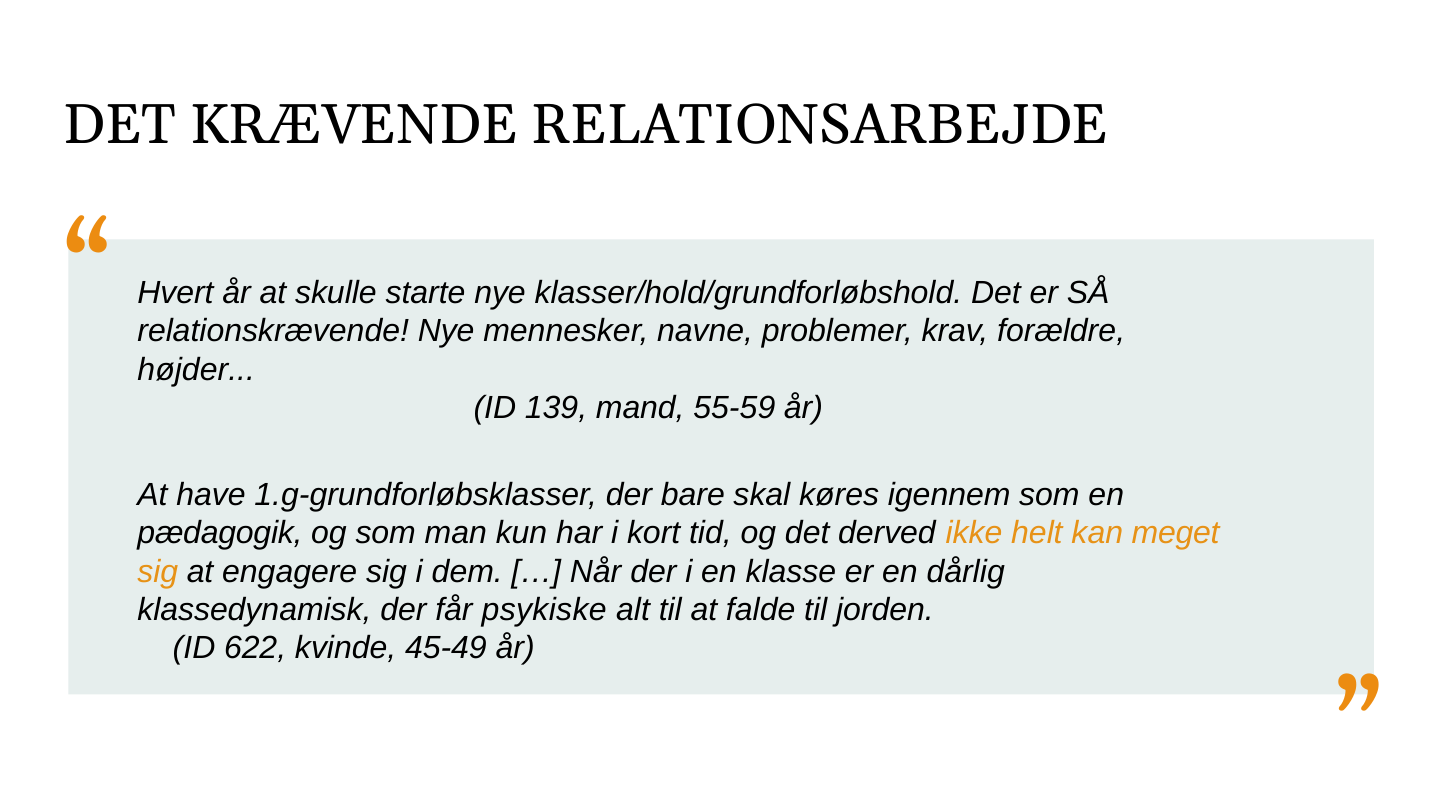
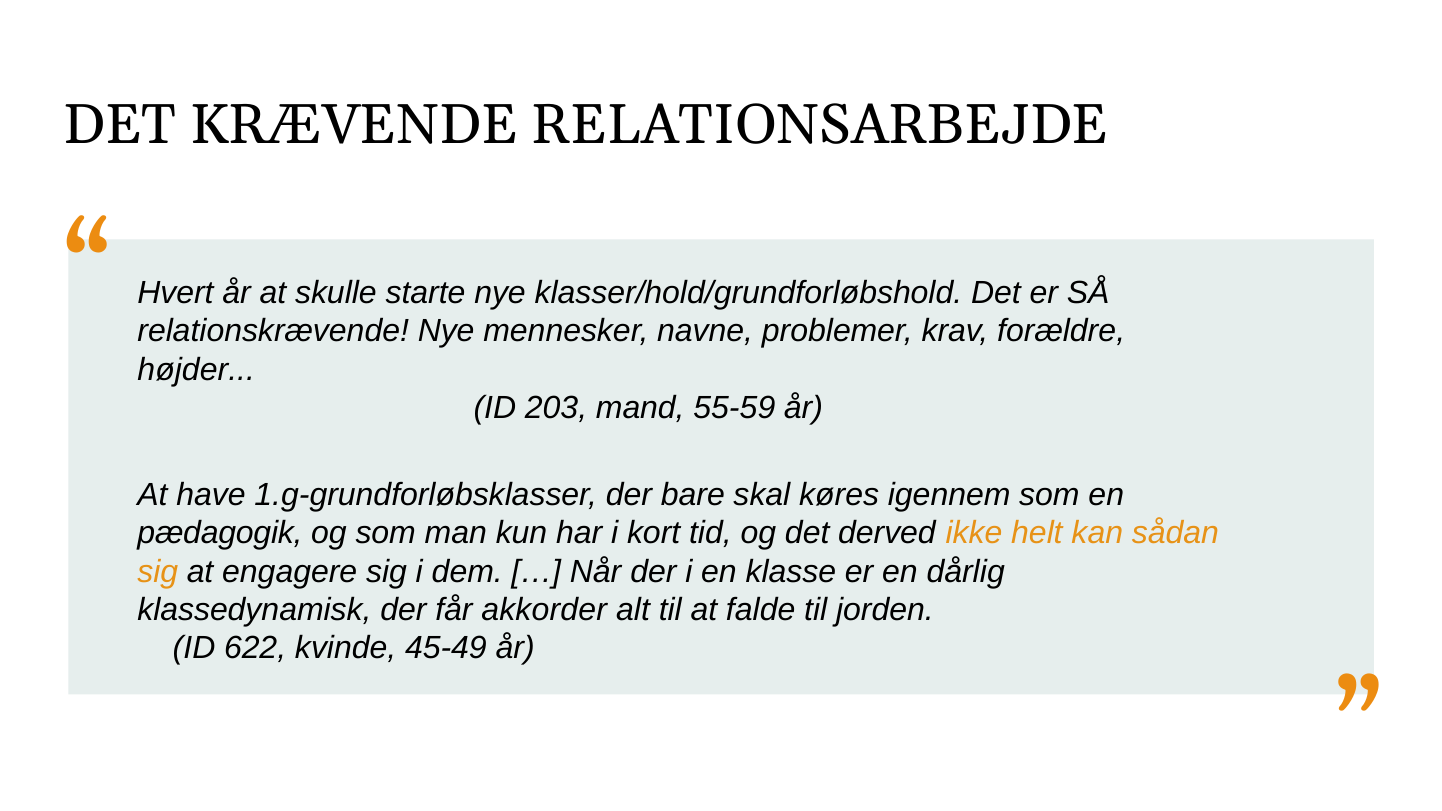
139: 139 -> 203
meget: meget -> sådan
psykiske: psykiske -> akkorder
